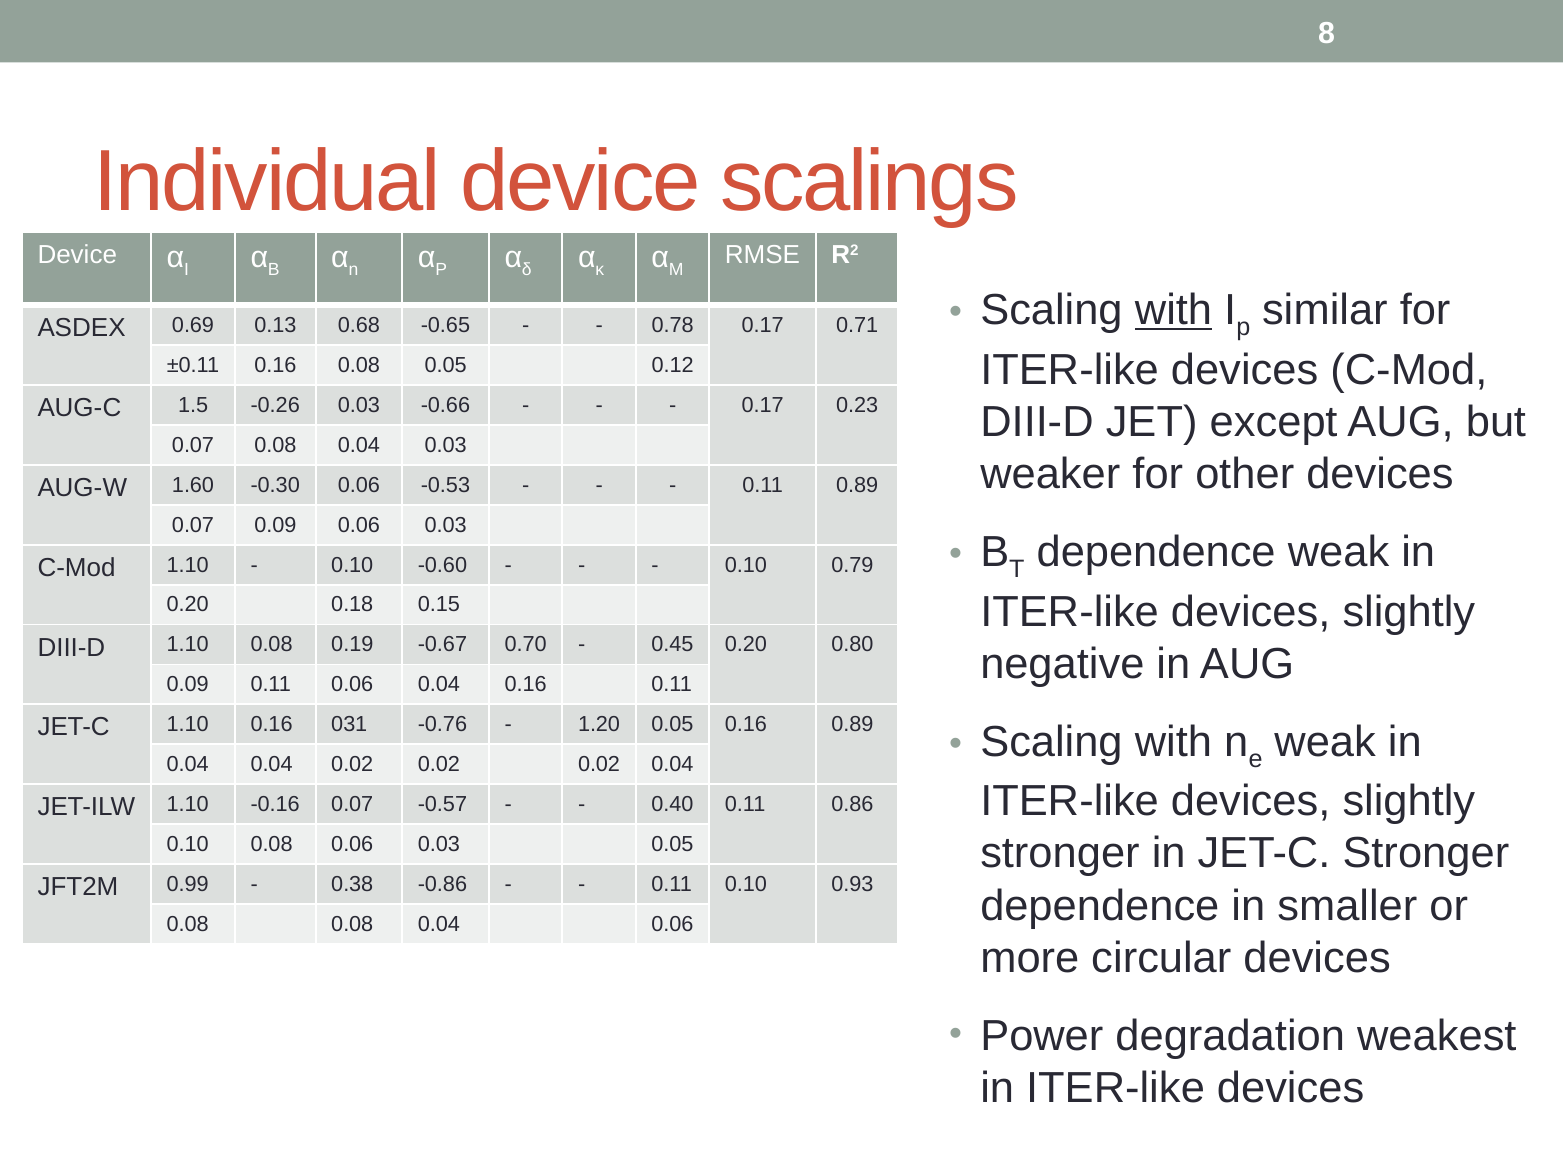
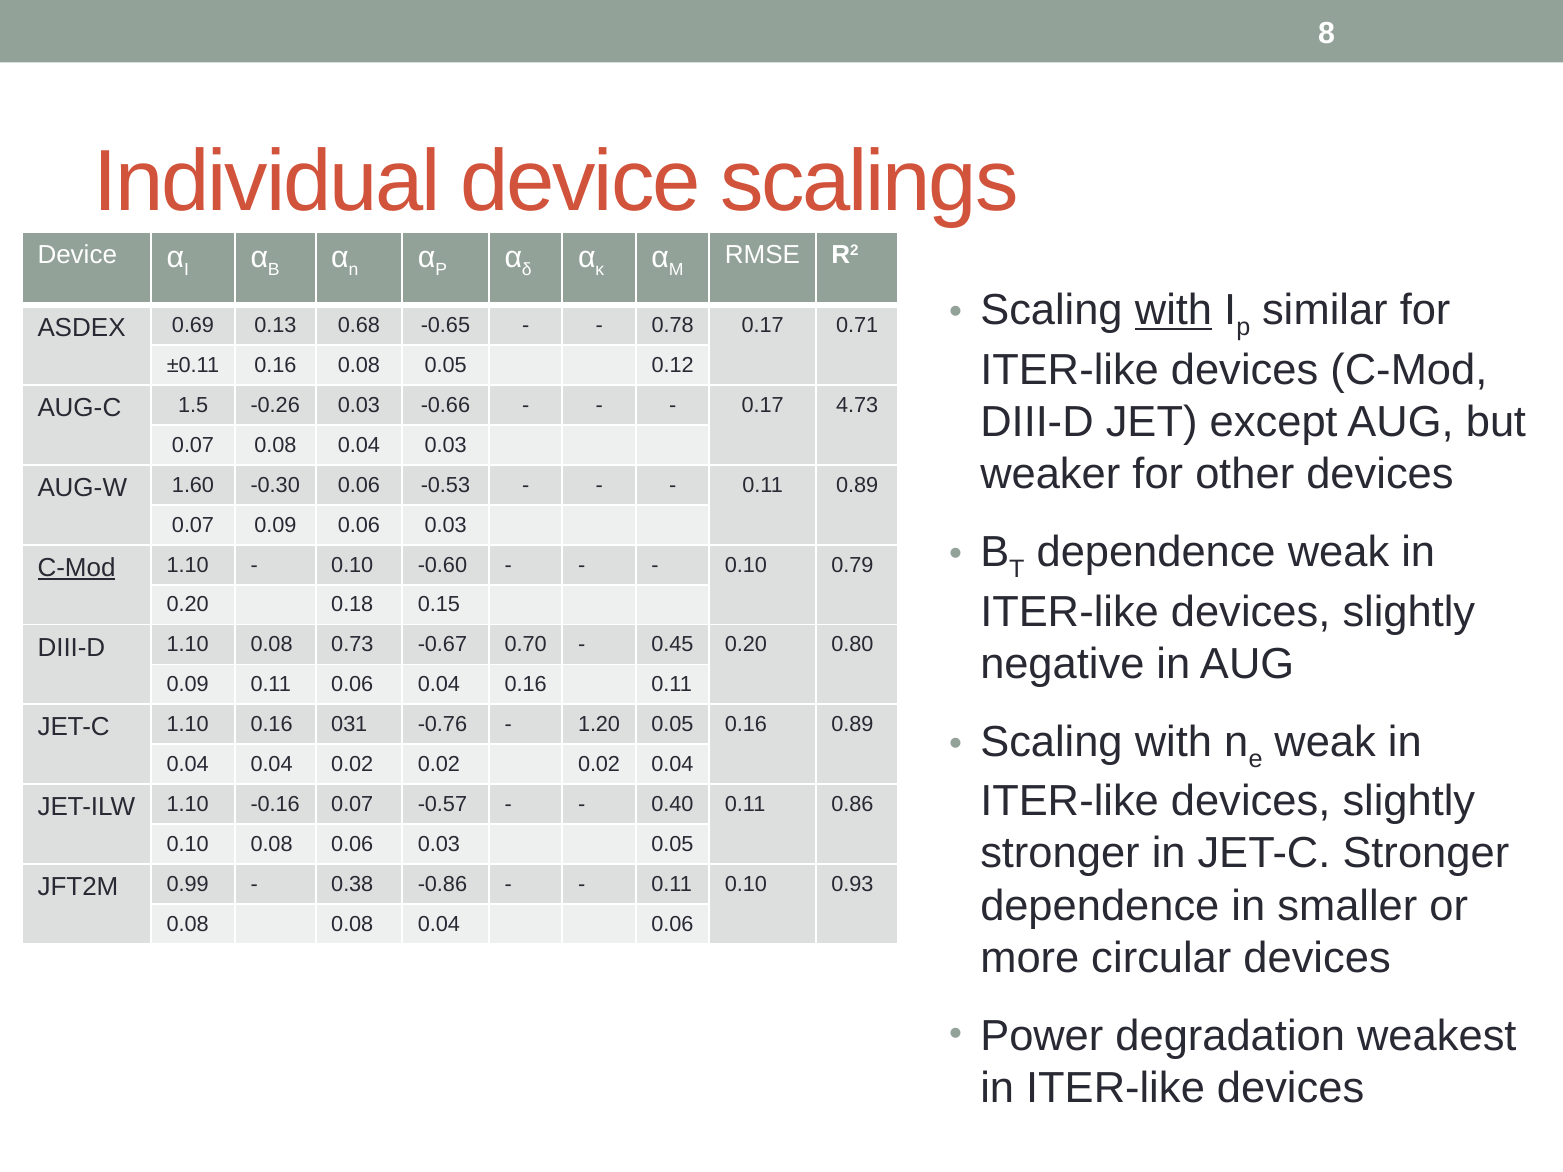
0.23: 0.23 -> 4.73
C-Mod at (77, 568) underline: none -> present
0.19: 0.19 -> 0.73
